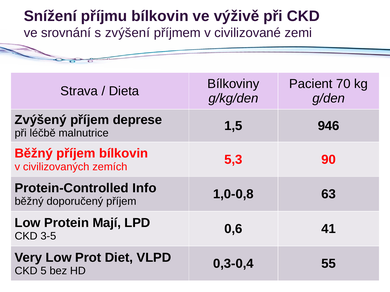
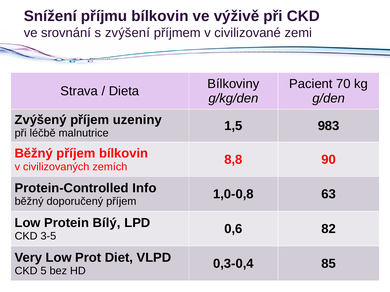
deprese: deprese -> uzeniny
946: 946 -> 983
5,3: 5,3 -> 8,8
Mají: Mají -> Bílý
41: 41 -> 82
55: 55 -> 85
